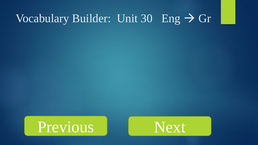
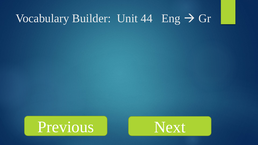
30: 30 -> 44
